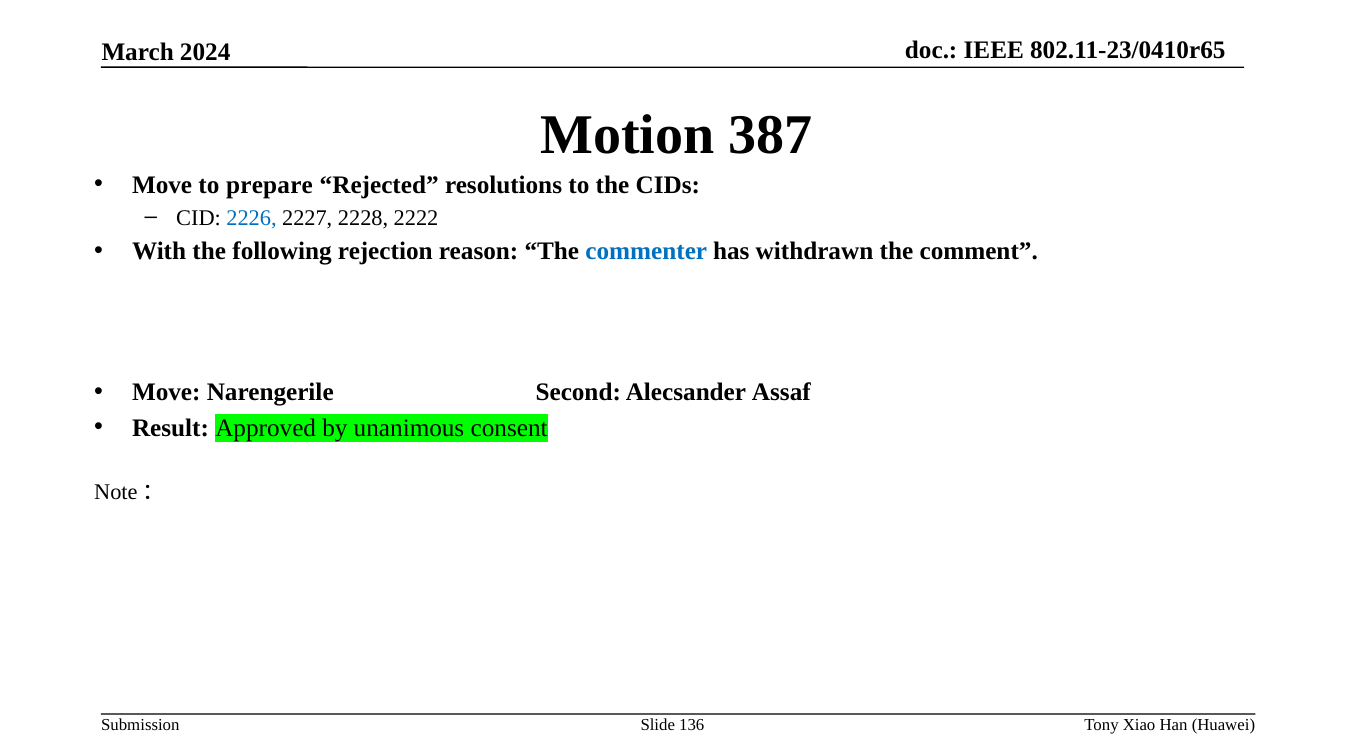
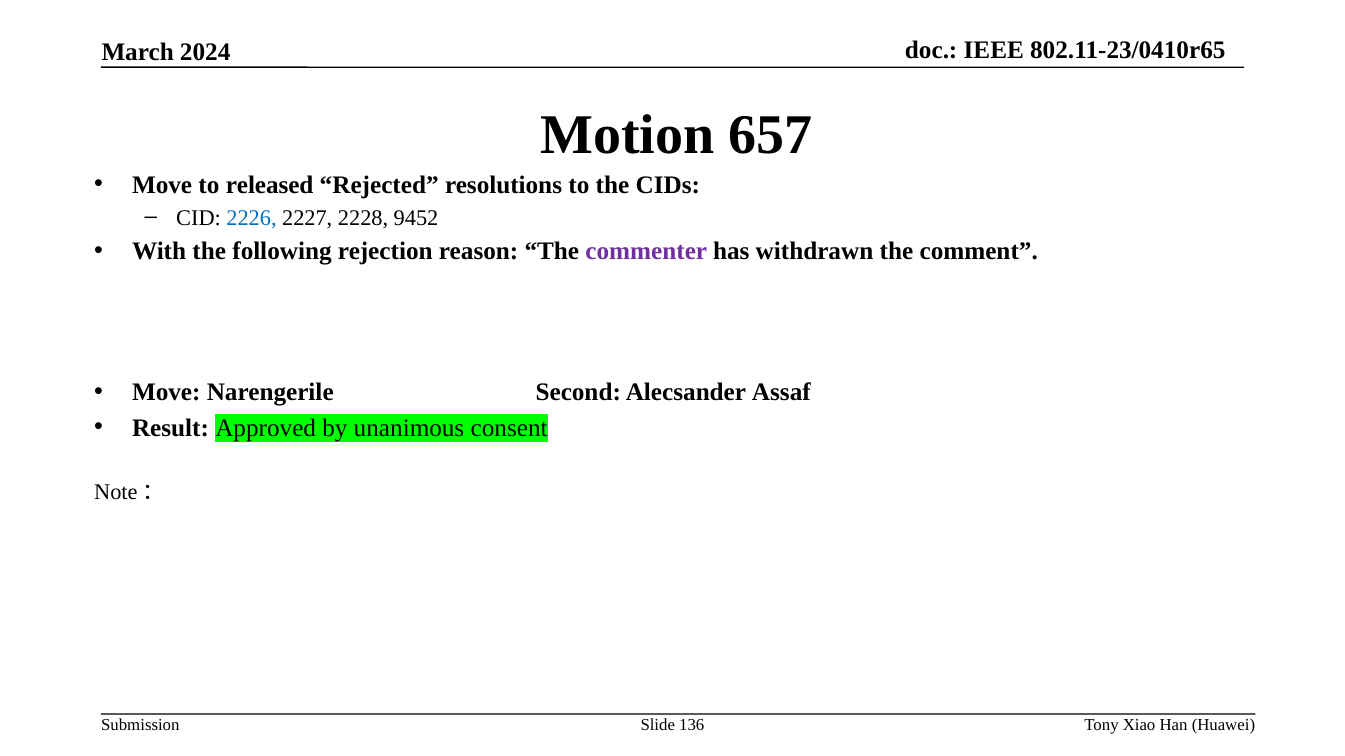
387: 387 -> 657
prepare: prepare -> released
2222: 2222 -> 9452
commenter colour: blue -> purple
